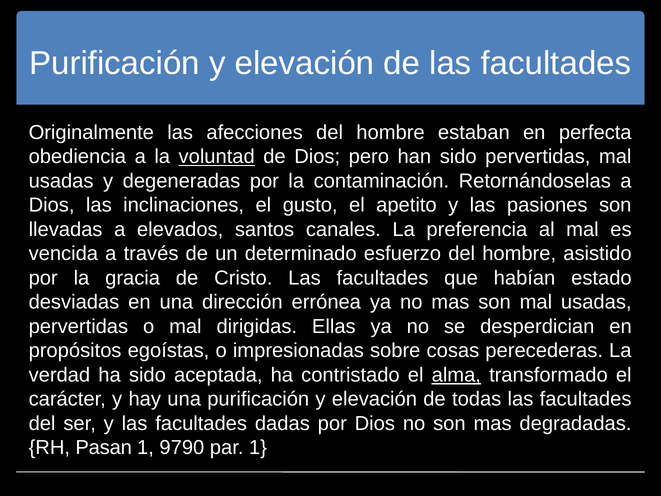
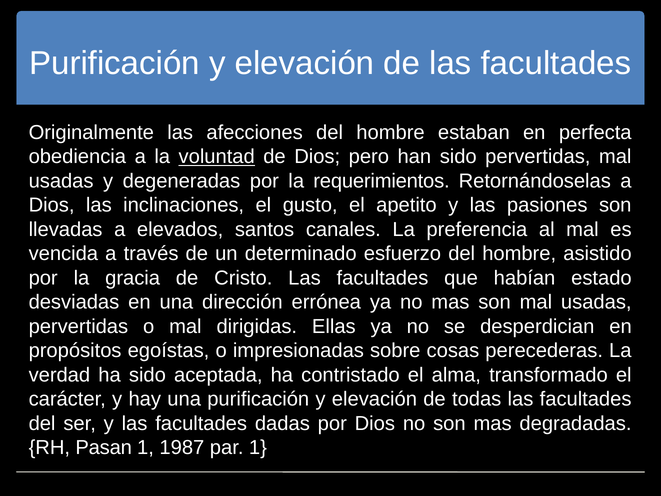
contaminación: contaminación -> requerimientos
alma underline: present -> none
9790: 9790 -> 1987
